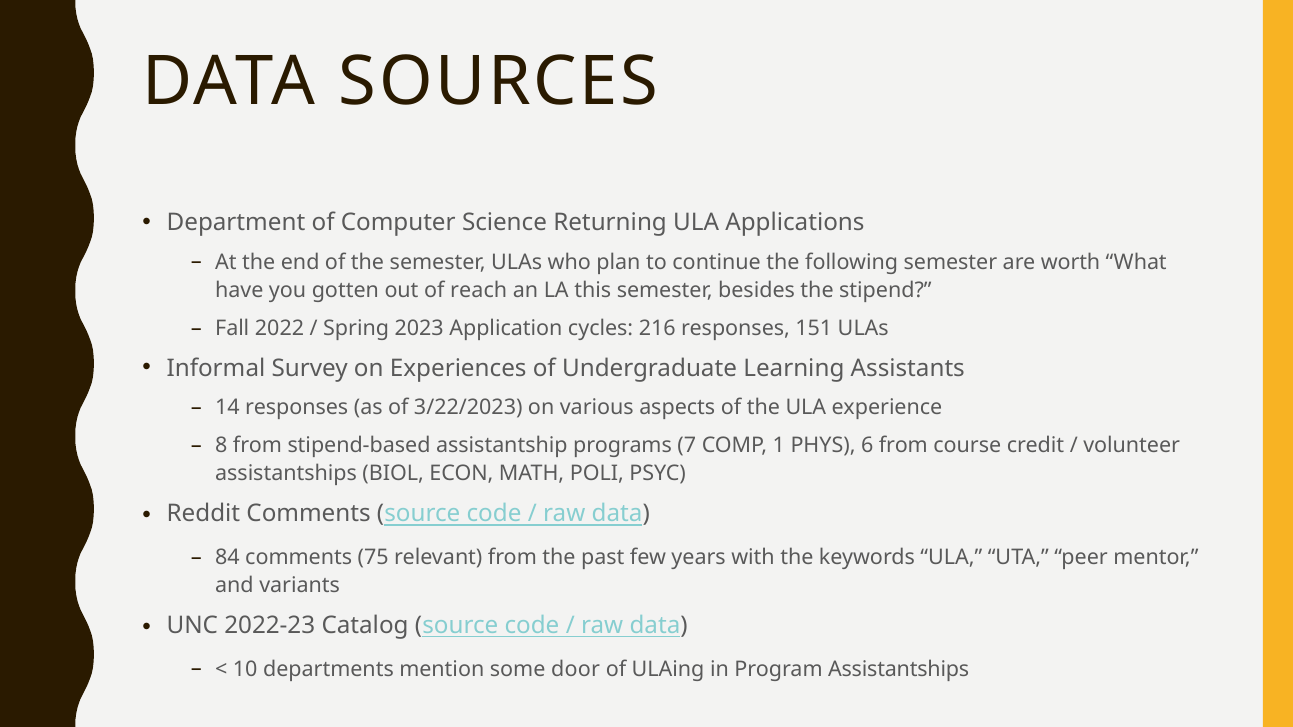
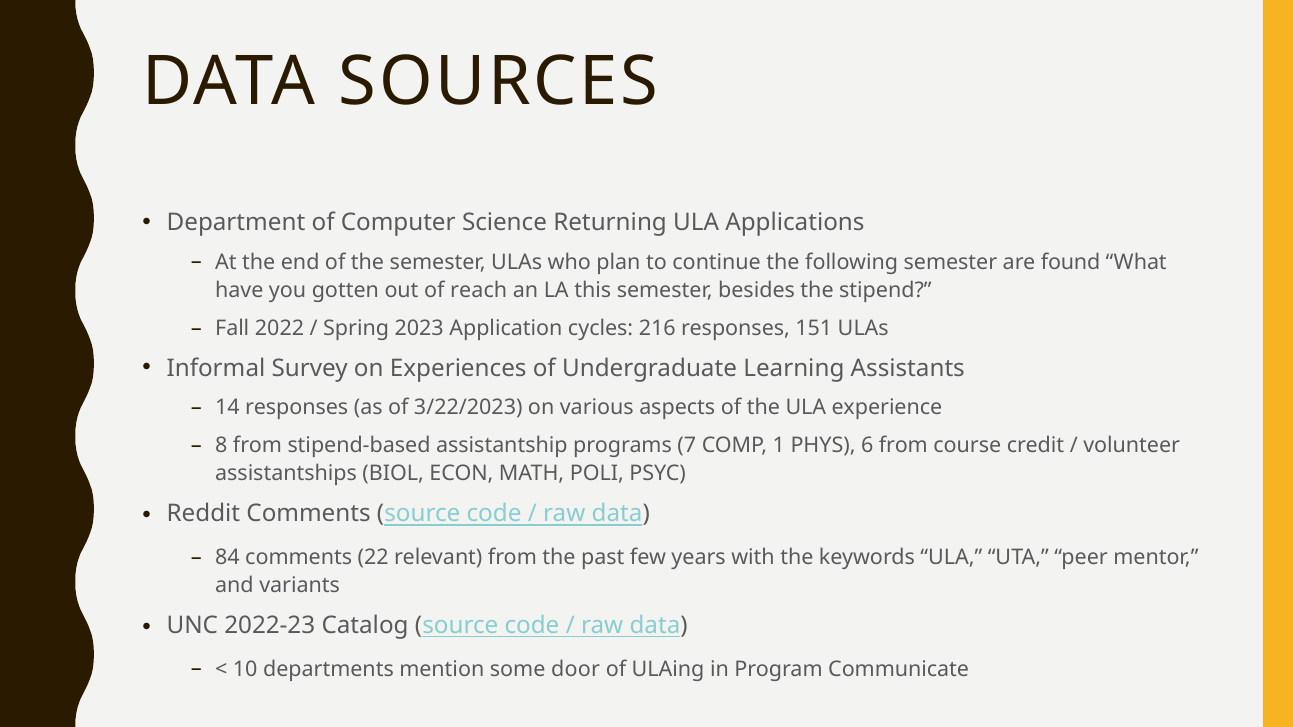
worth: worth -> found
75: 75 -> 22
Program Assistantships: Assistantships -> Communicate
